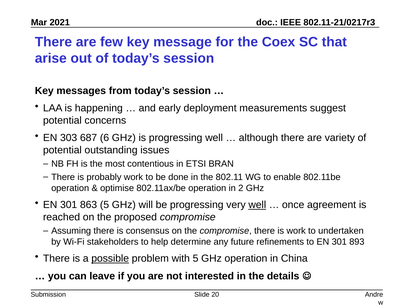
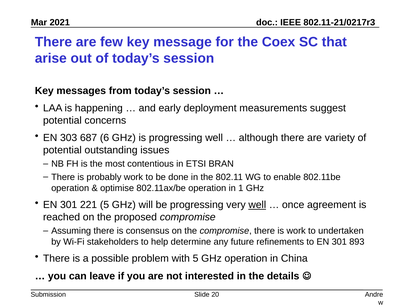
2: 2 -> 1
863: 863 -> 221
possible underline: present -> none
